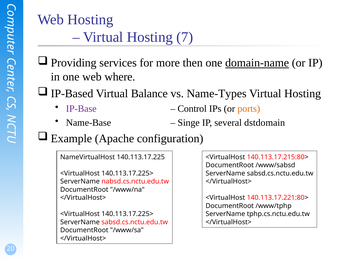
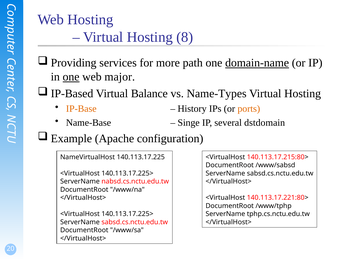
7: 7 -> 8
then: then -> path
one at (71, 77) underline: none -> present
where: where -> major
IP-Base colour: purple -> orange
Control: Control -> History
